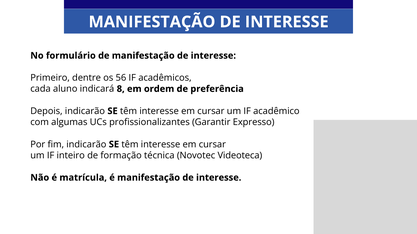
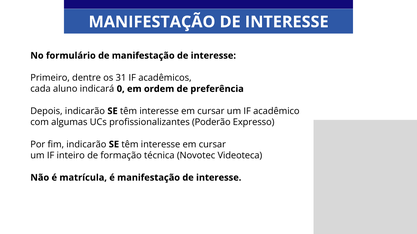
56: 56 -> 31
8: 8 -> 0
Garantir: Garantir -> Poderão
